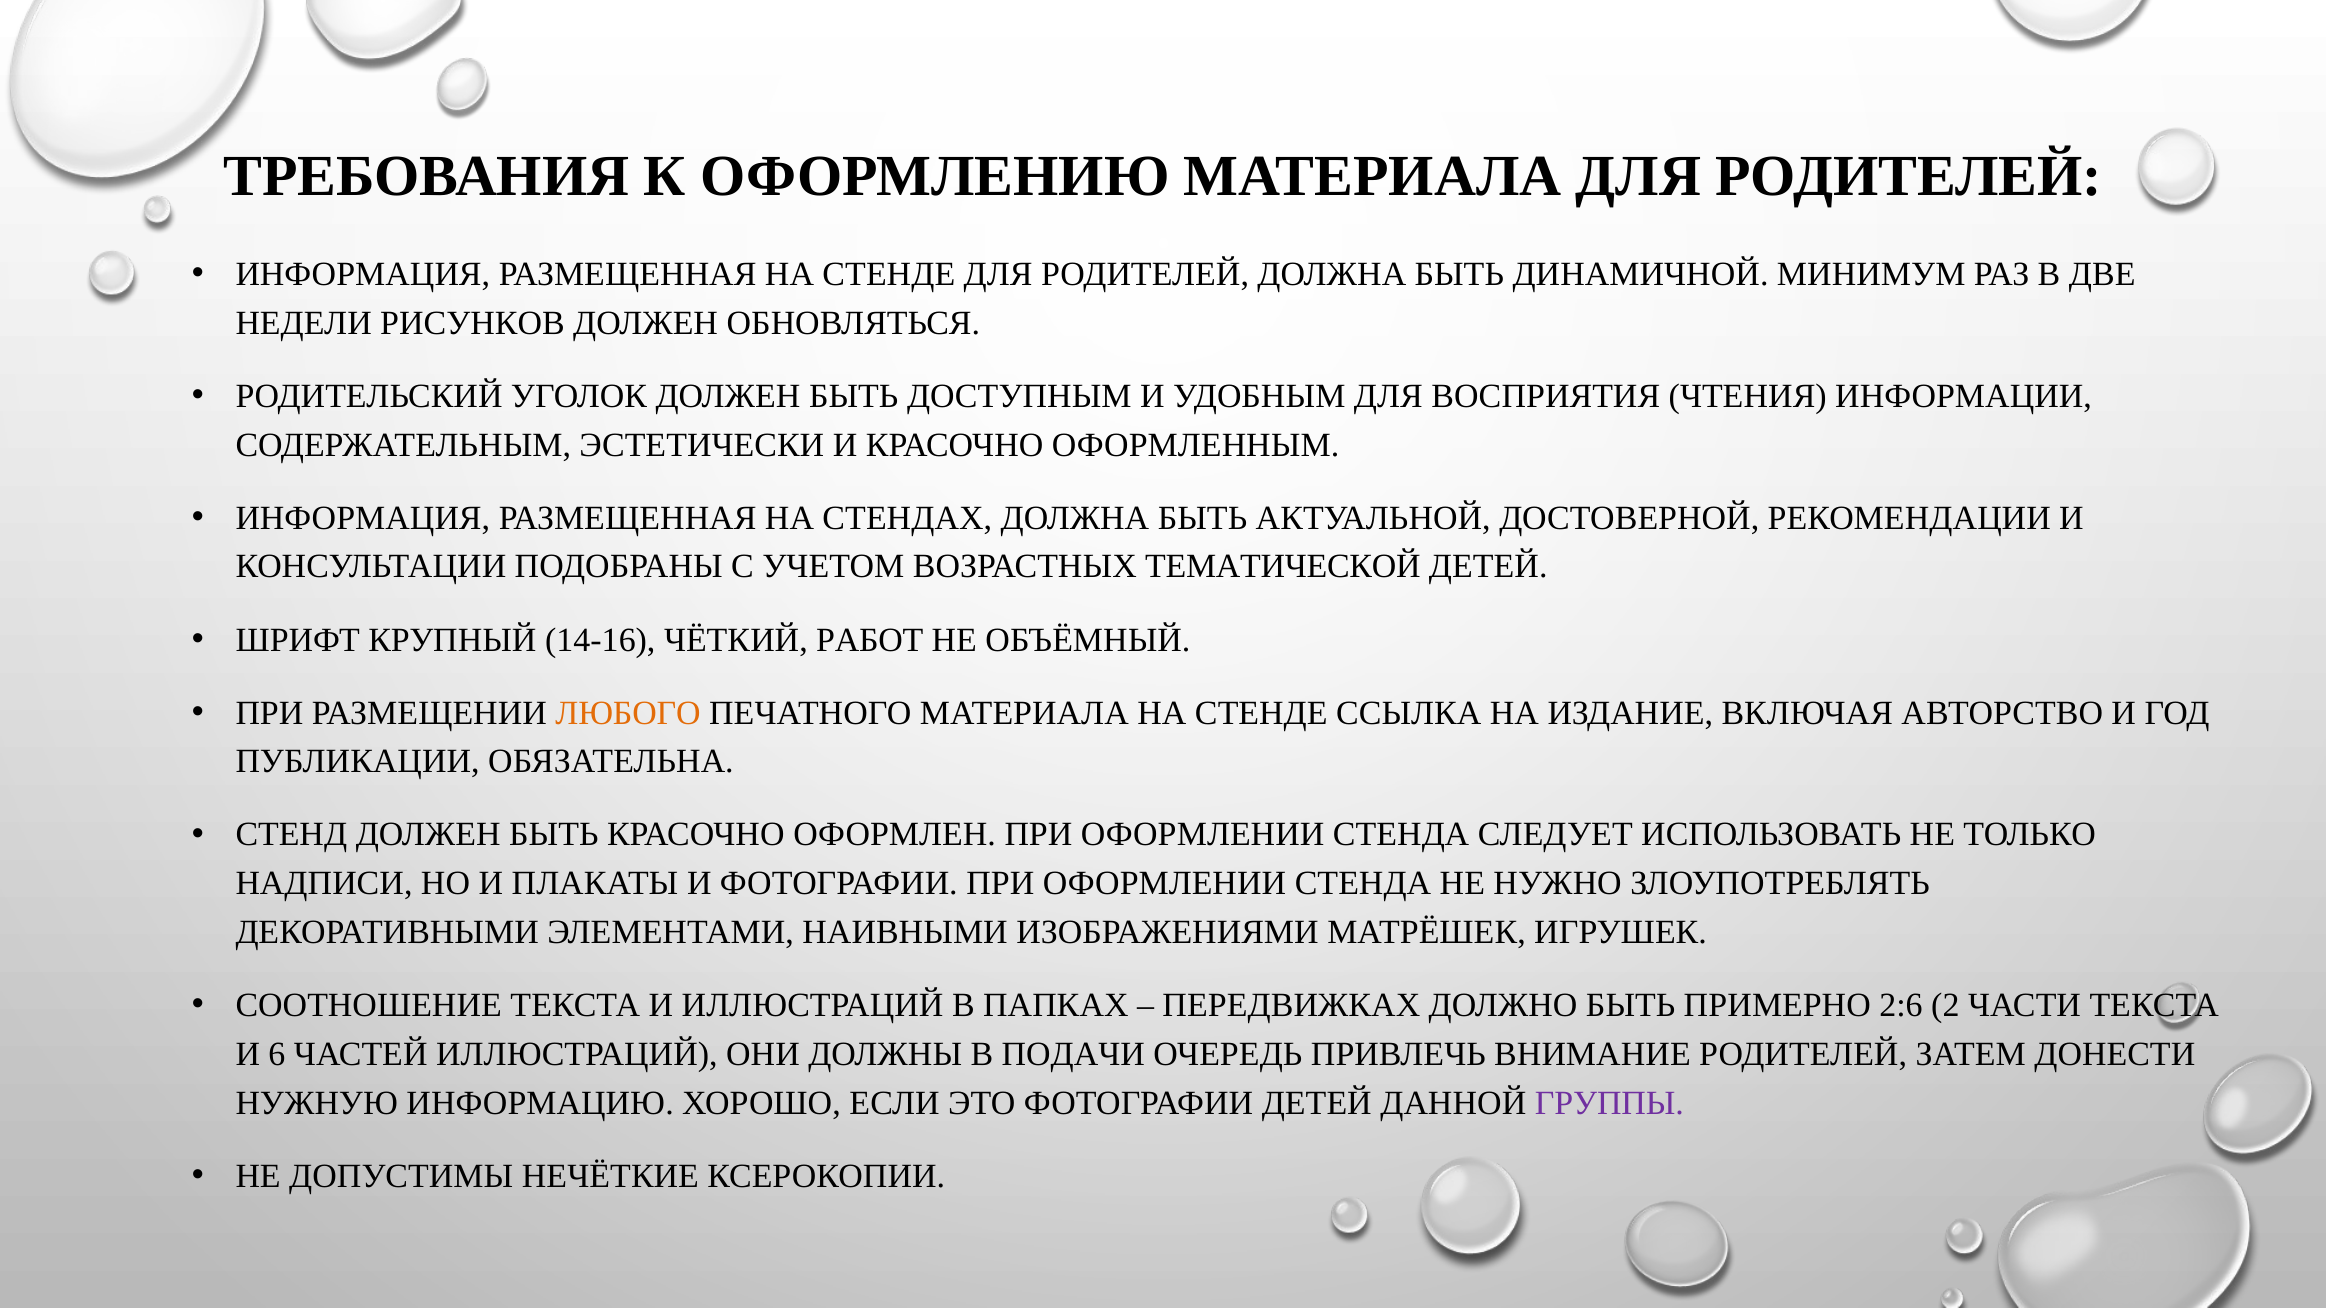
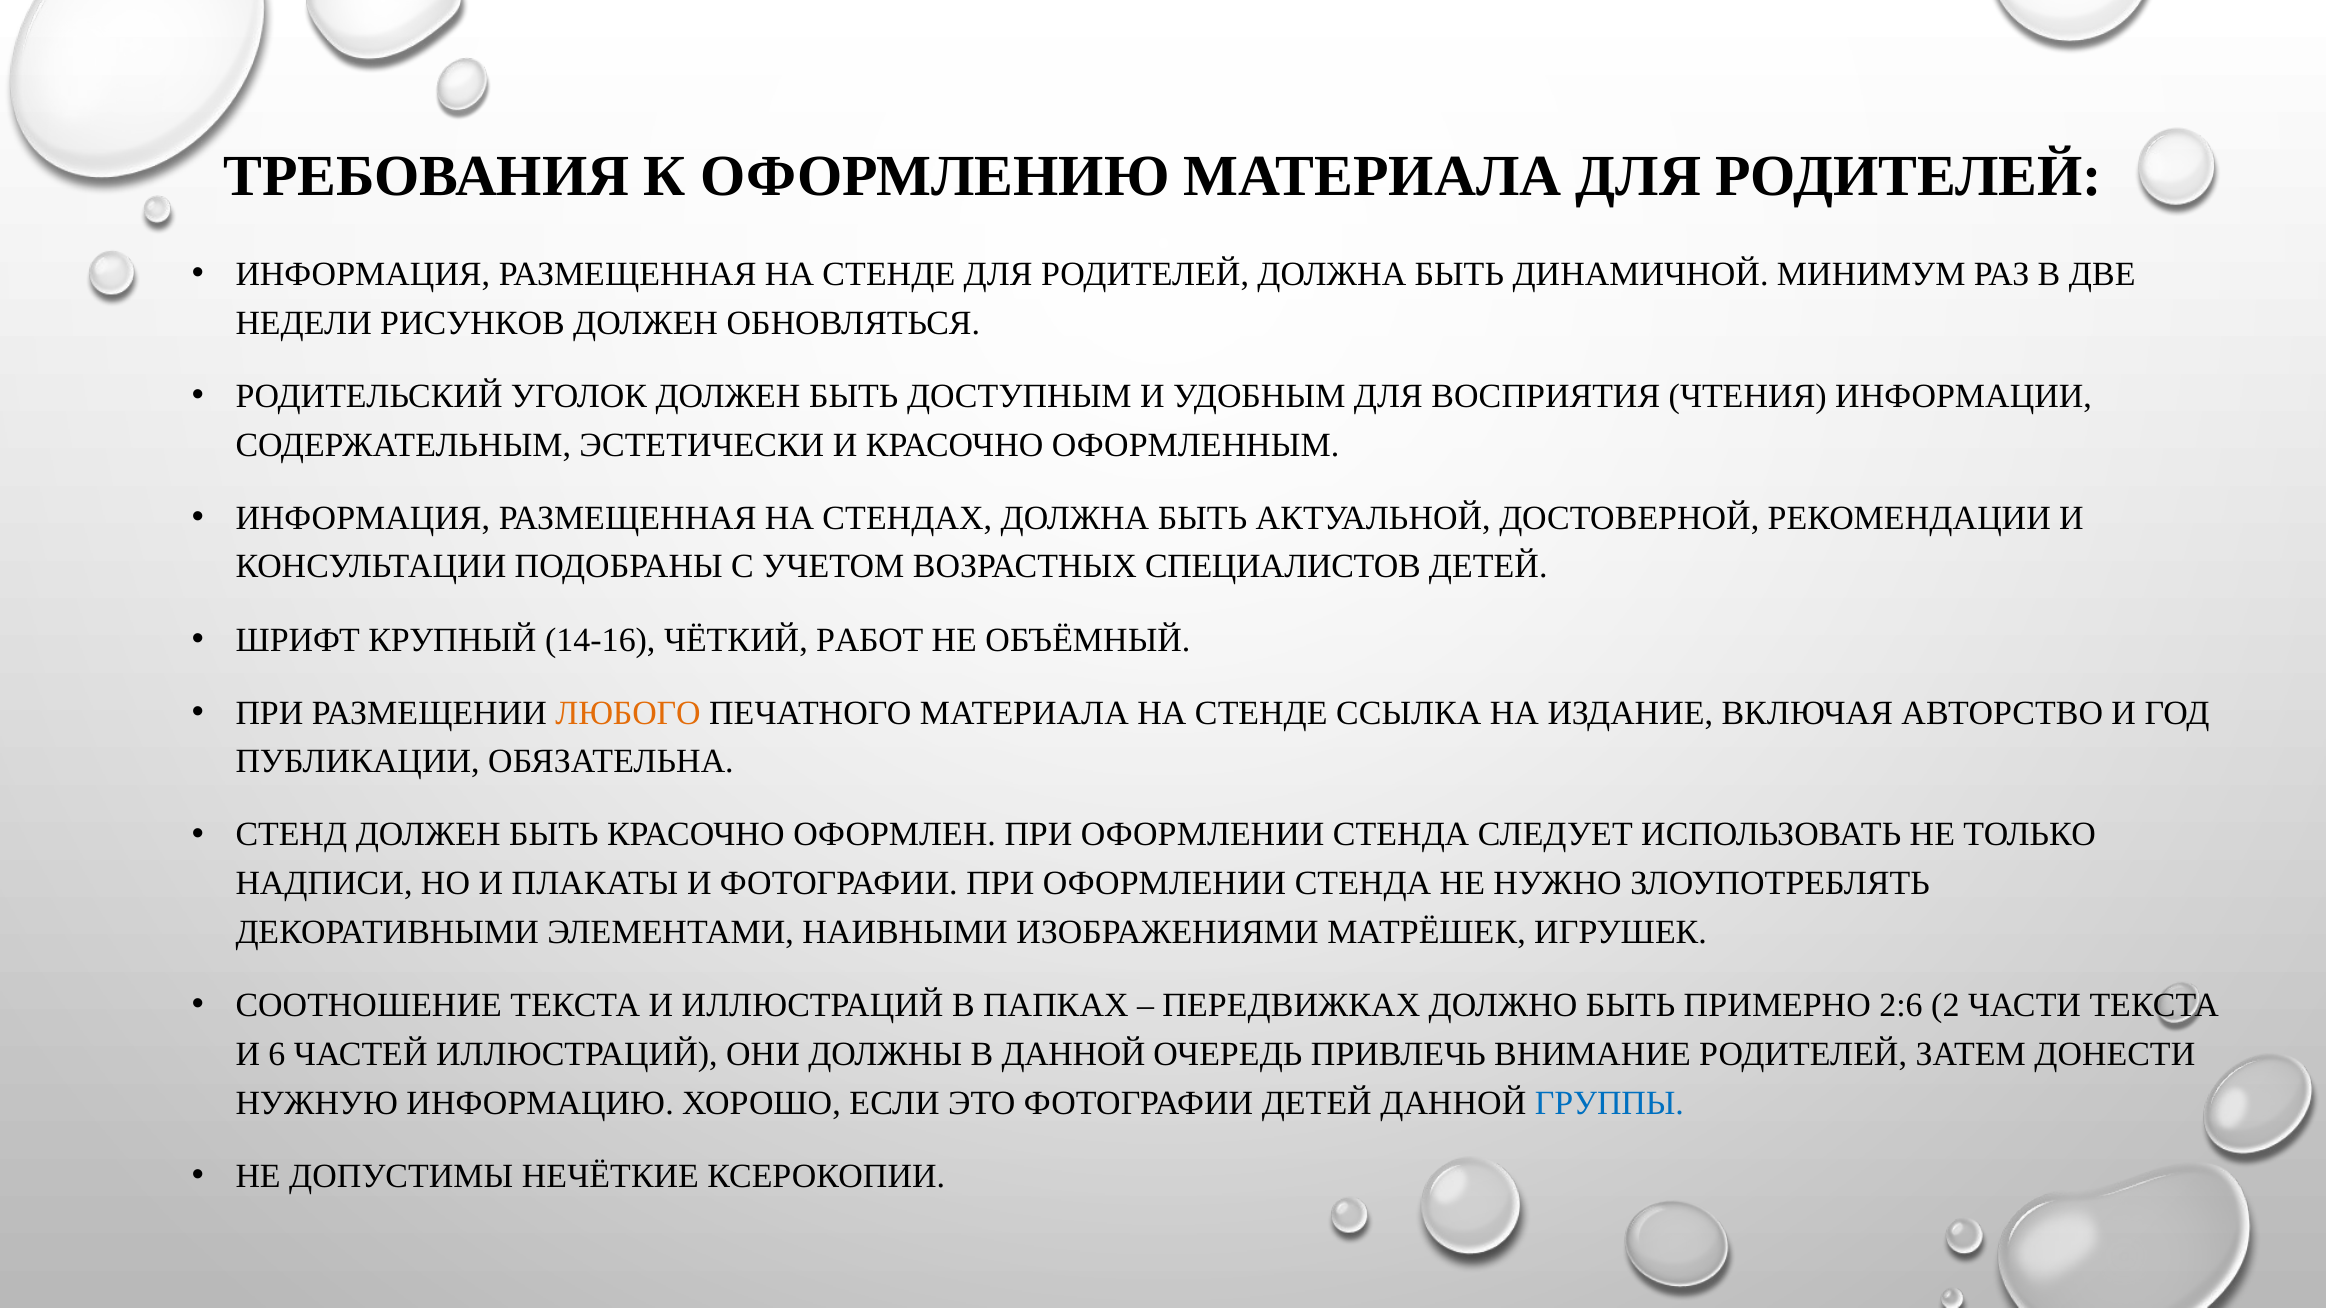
ТЕМАТИЧЕСКОЙ: ТЕМАТИЧЕСКОЙ -> СПЕЦИАЛИСТОВ
В ПОДАЧИ: ПОДАЧИ -> ДАННОЙ
ГРУППЫ colour: purple -> blue
